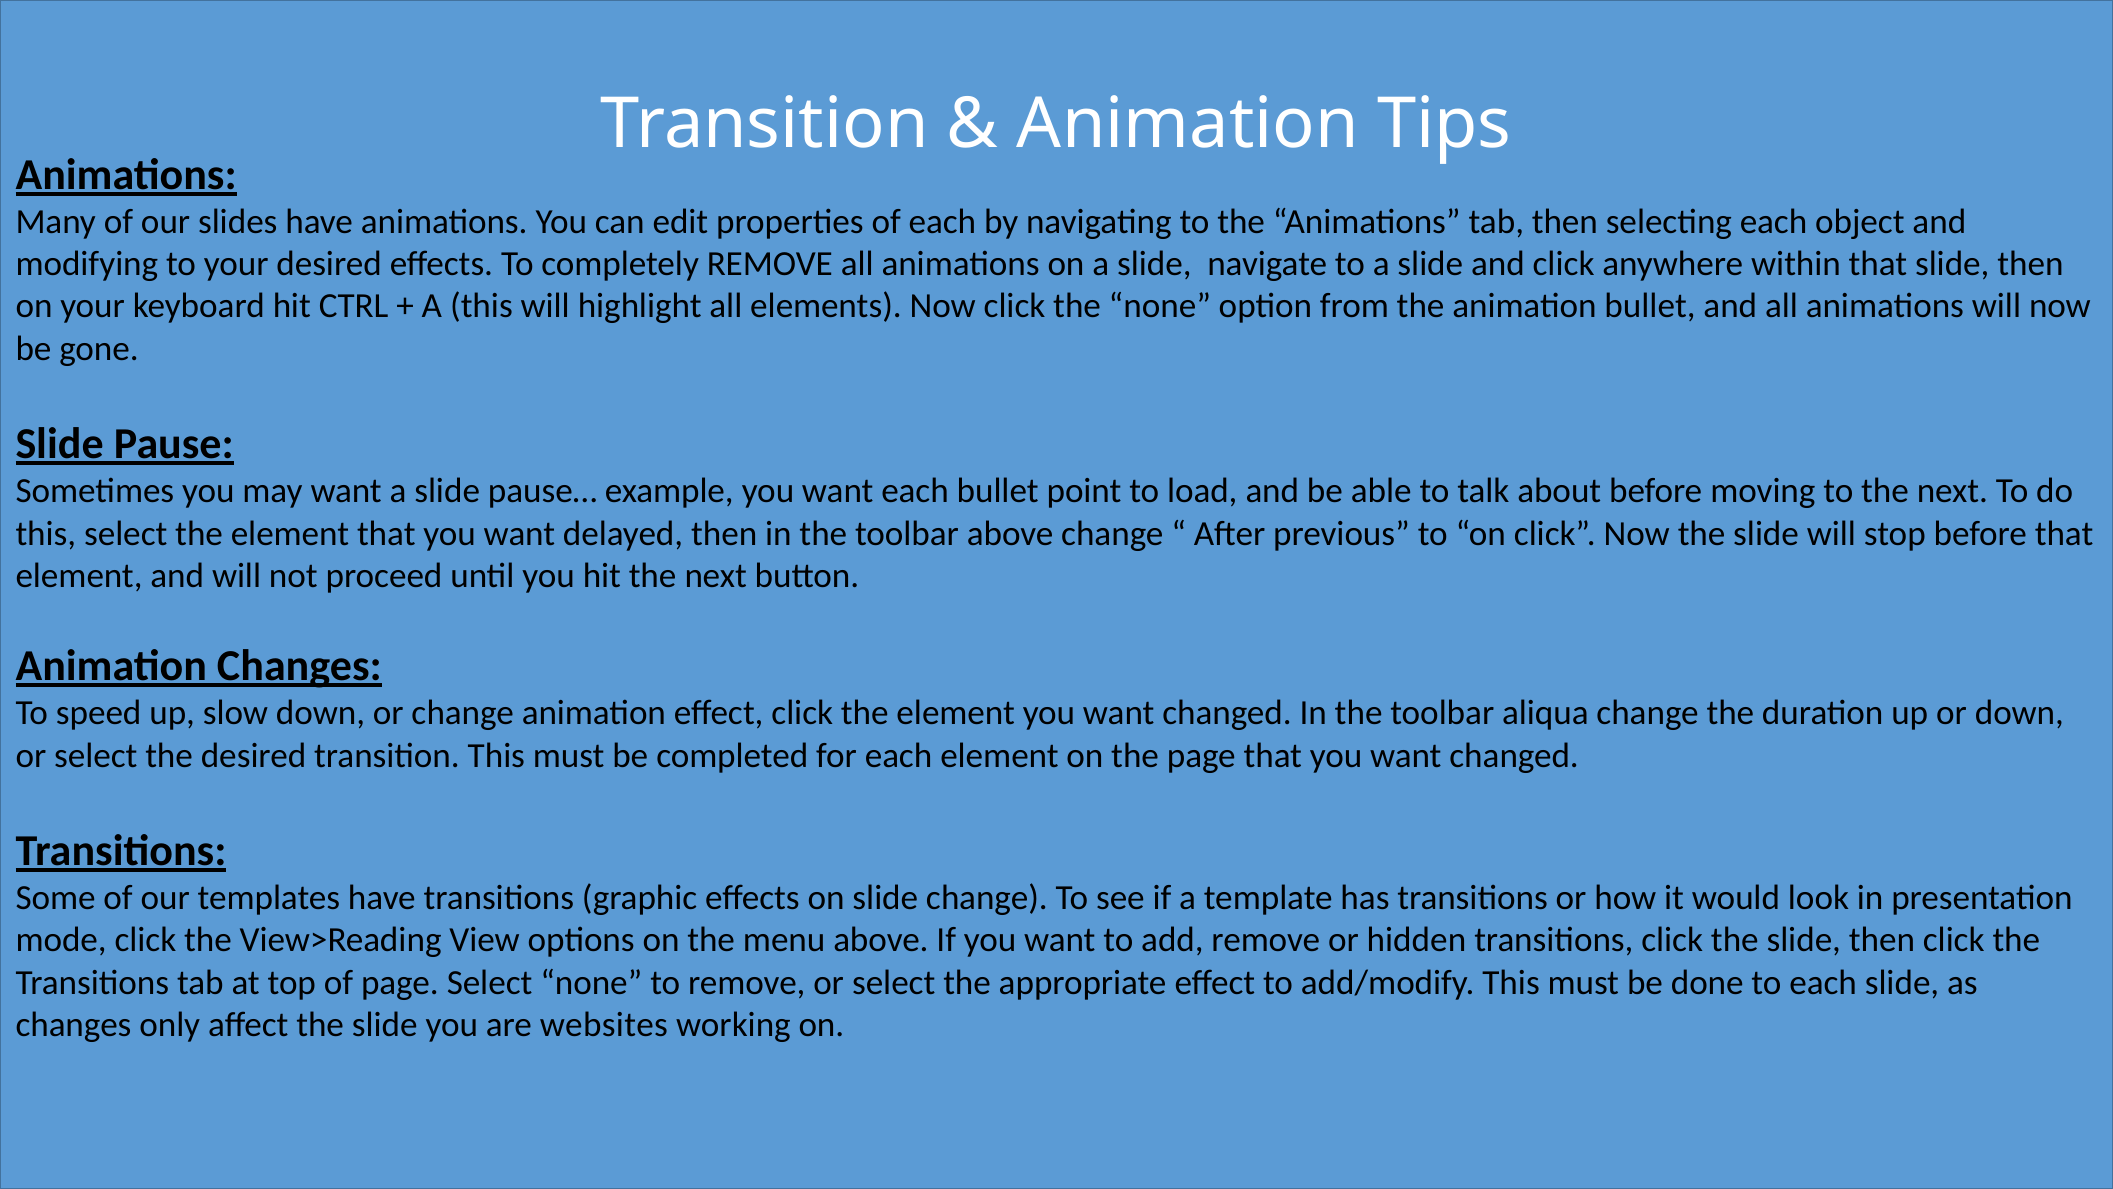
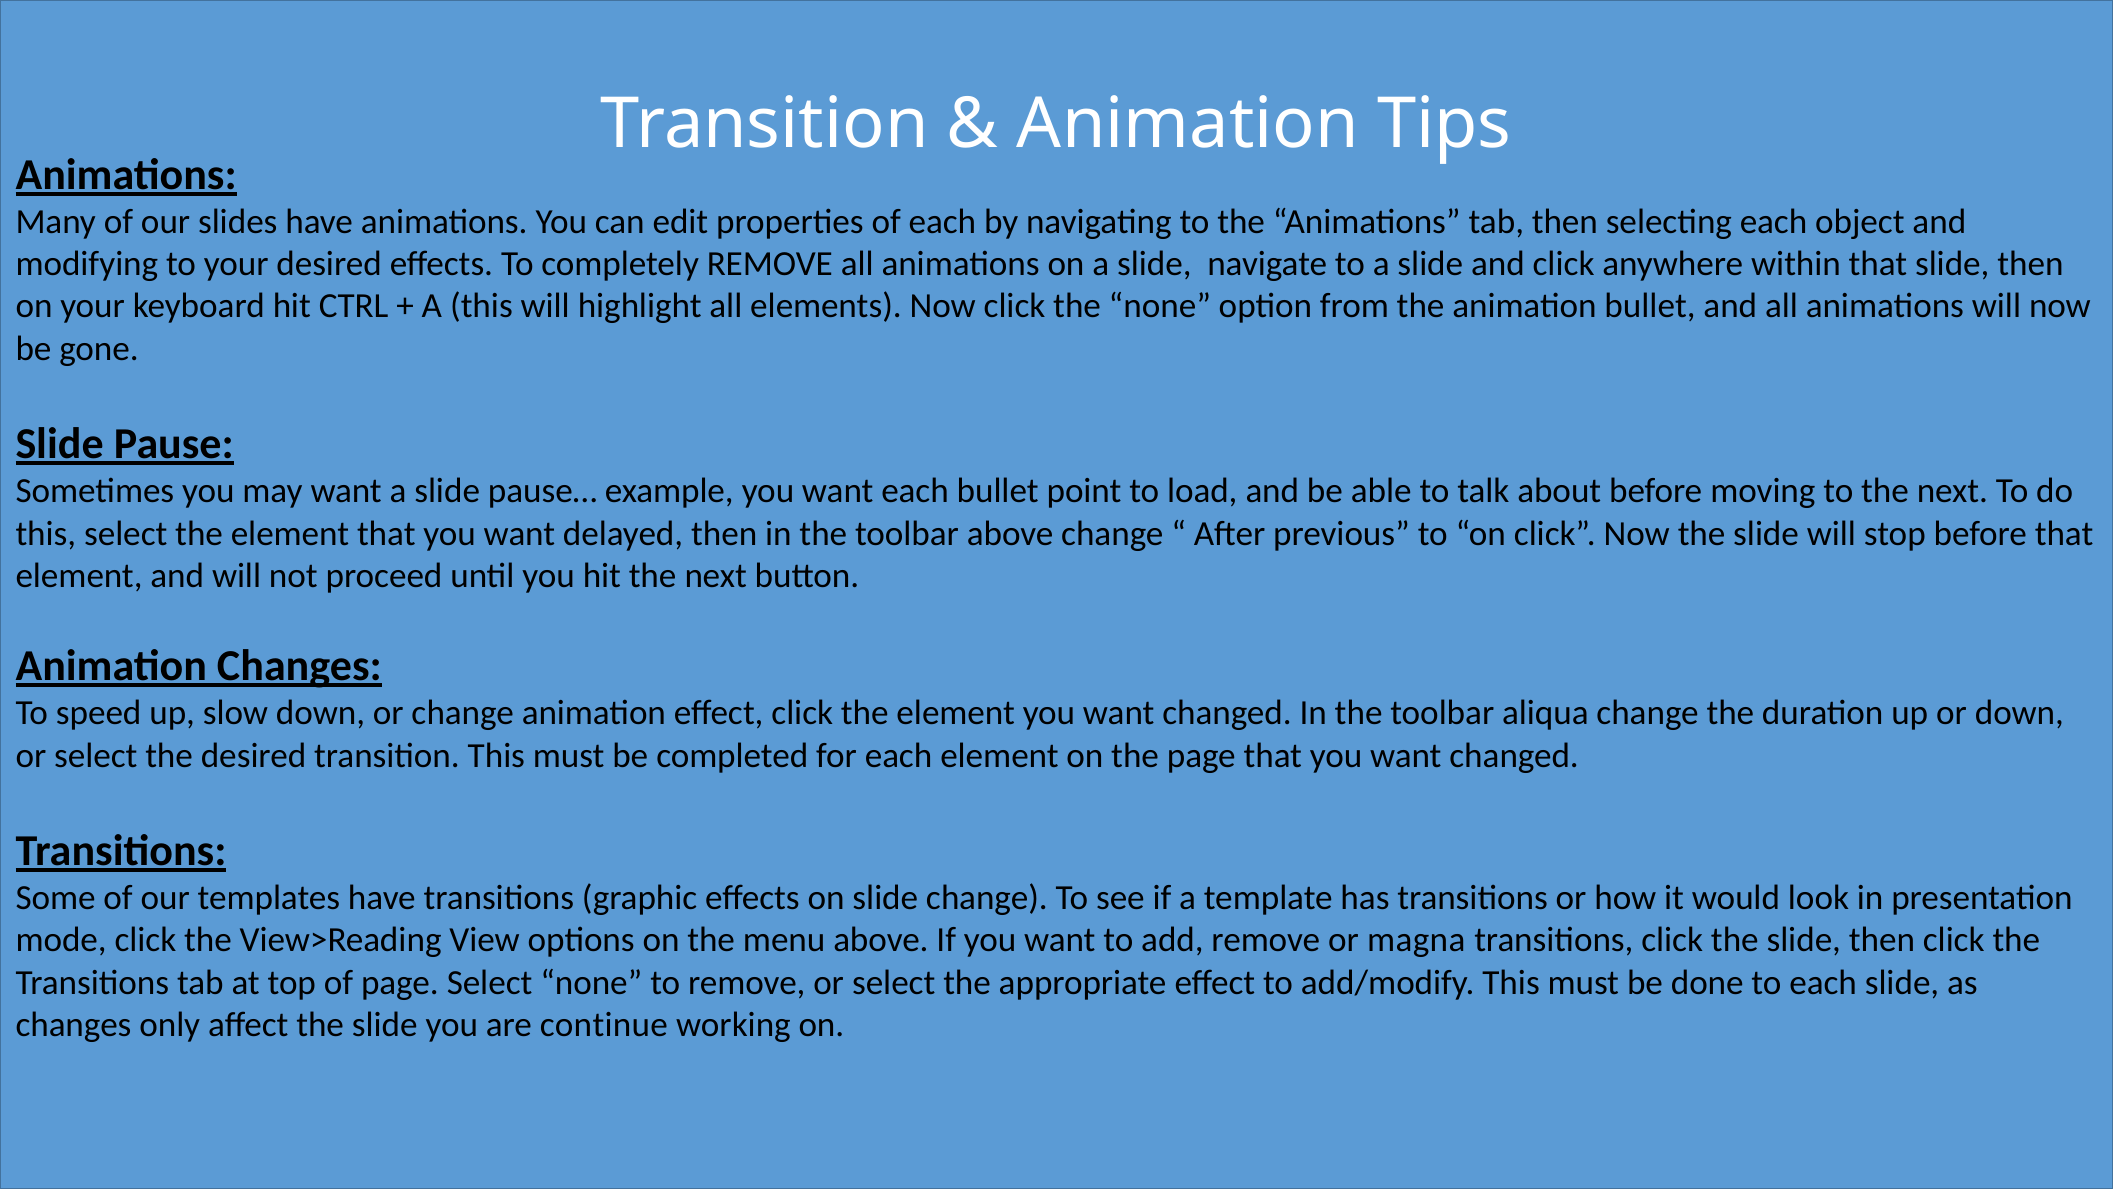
hidden: hidden -> magna
websites: websites -> continue
